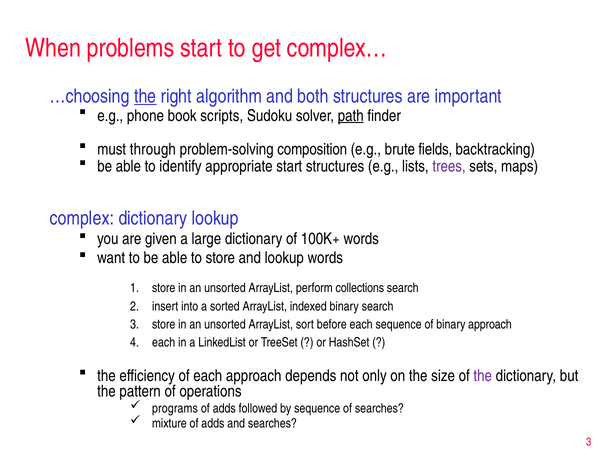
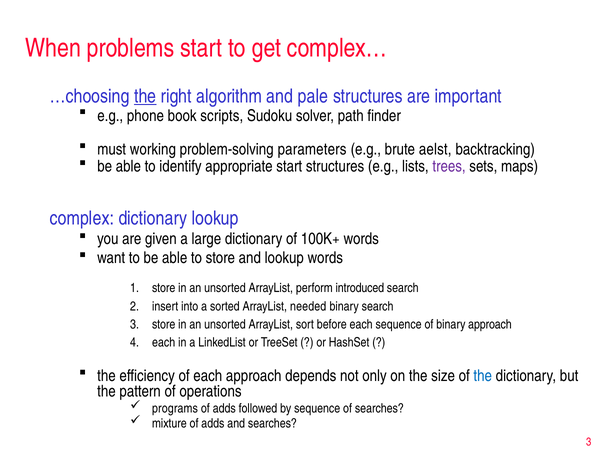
both: both -> pale
path underline: present -> none
through: through -> working
composition: composition -> parameters
fields: fields -> aelst
collections: collections -> introduced
indexed: indexed -> needed
the at (483, 376) colour: purple -> blue
